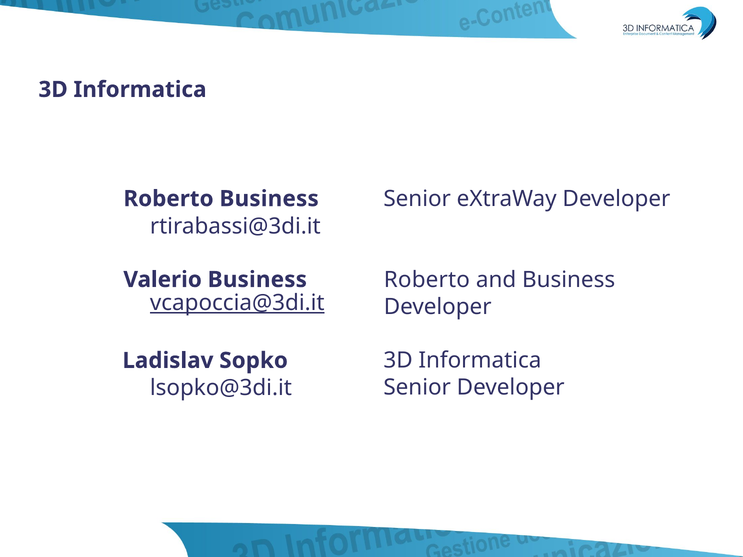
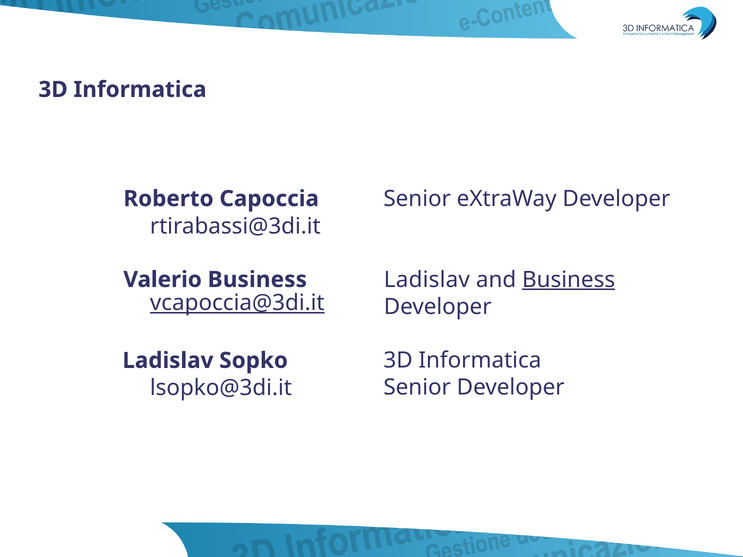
Roberto Business: Business -> Capoccia
Roberto at (427, 280): Roberto -> Ladislav
Business at (569, 280) underline: none -> present
